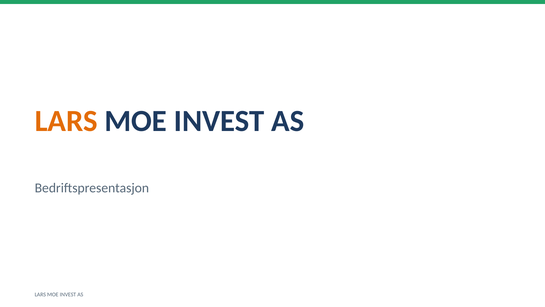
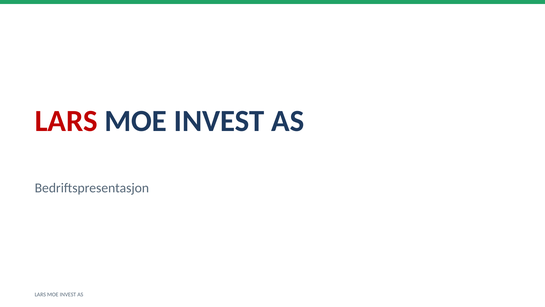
LARS at (66, 121) colour: orange -> red
